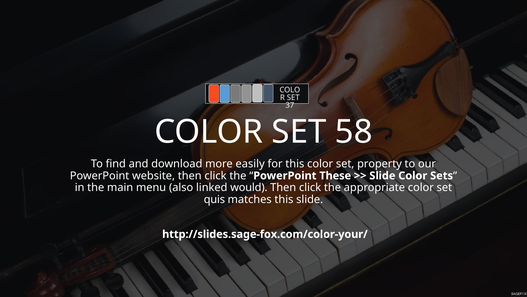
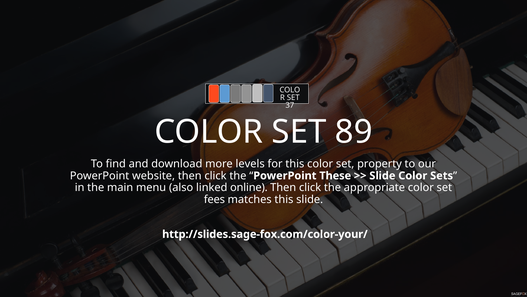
58: 58 -> 89
easily: easily -> levels
would: would -> online
quis: quis -> fees
